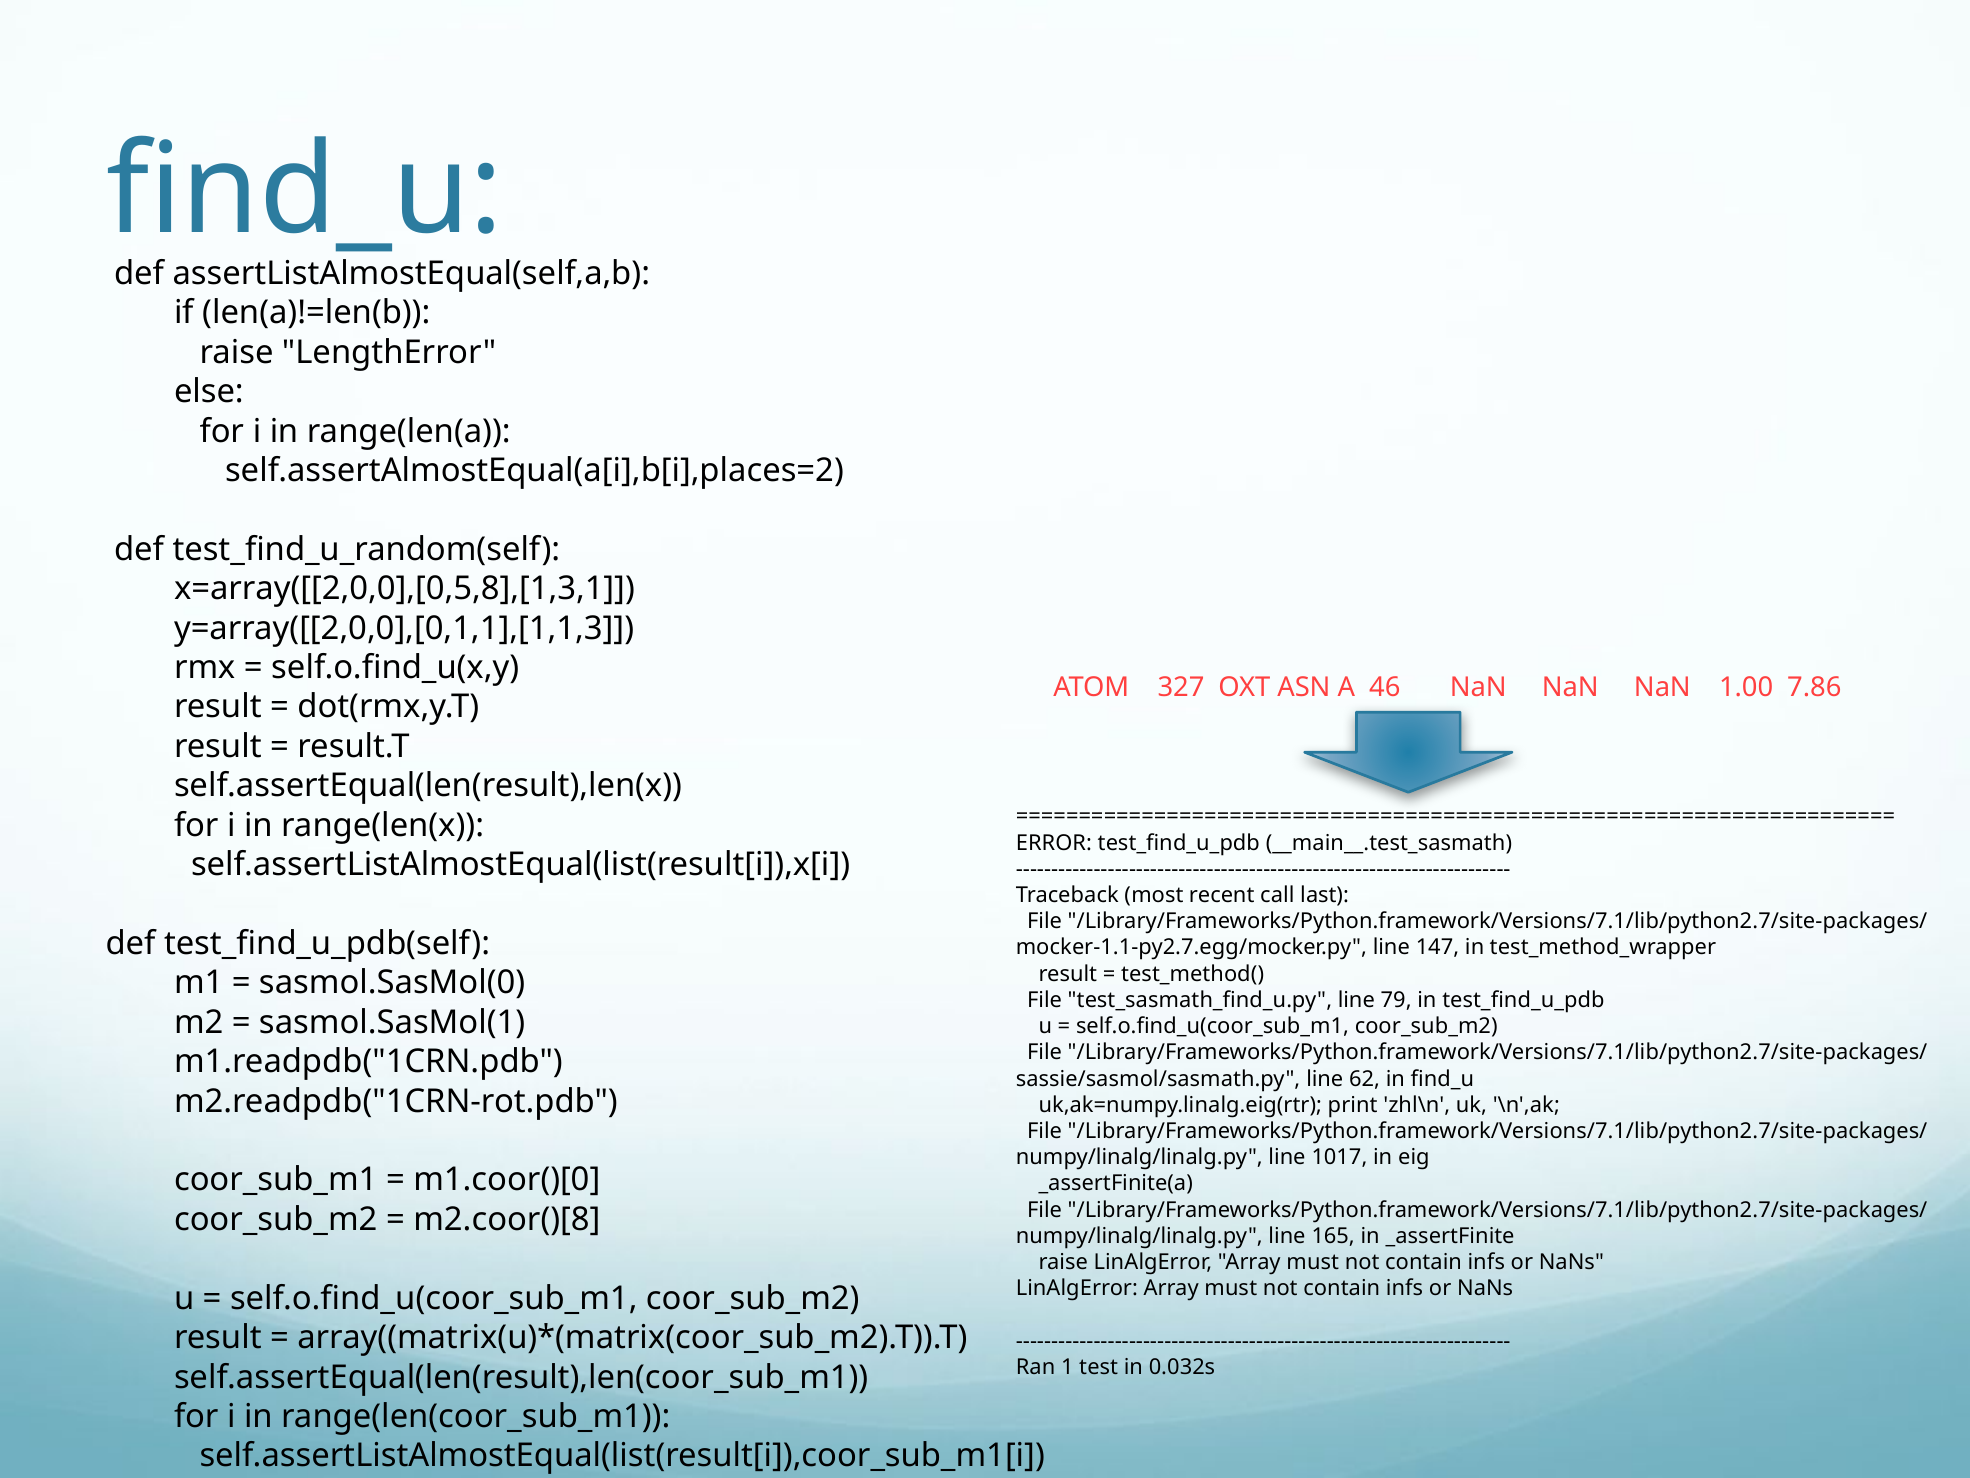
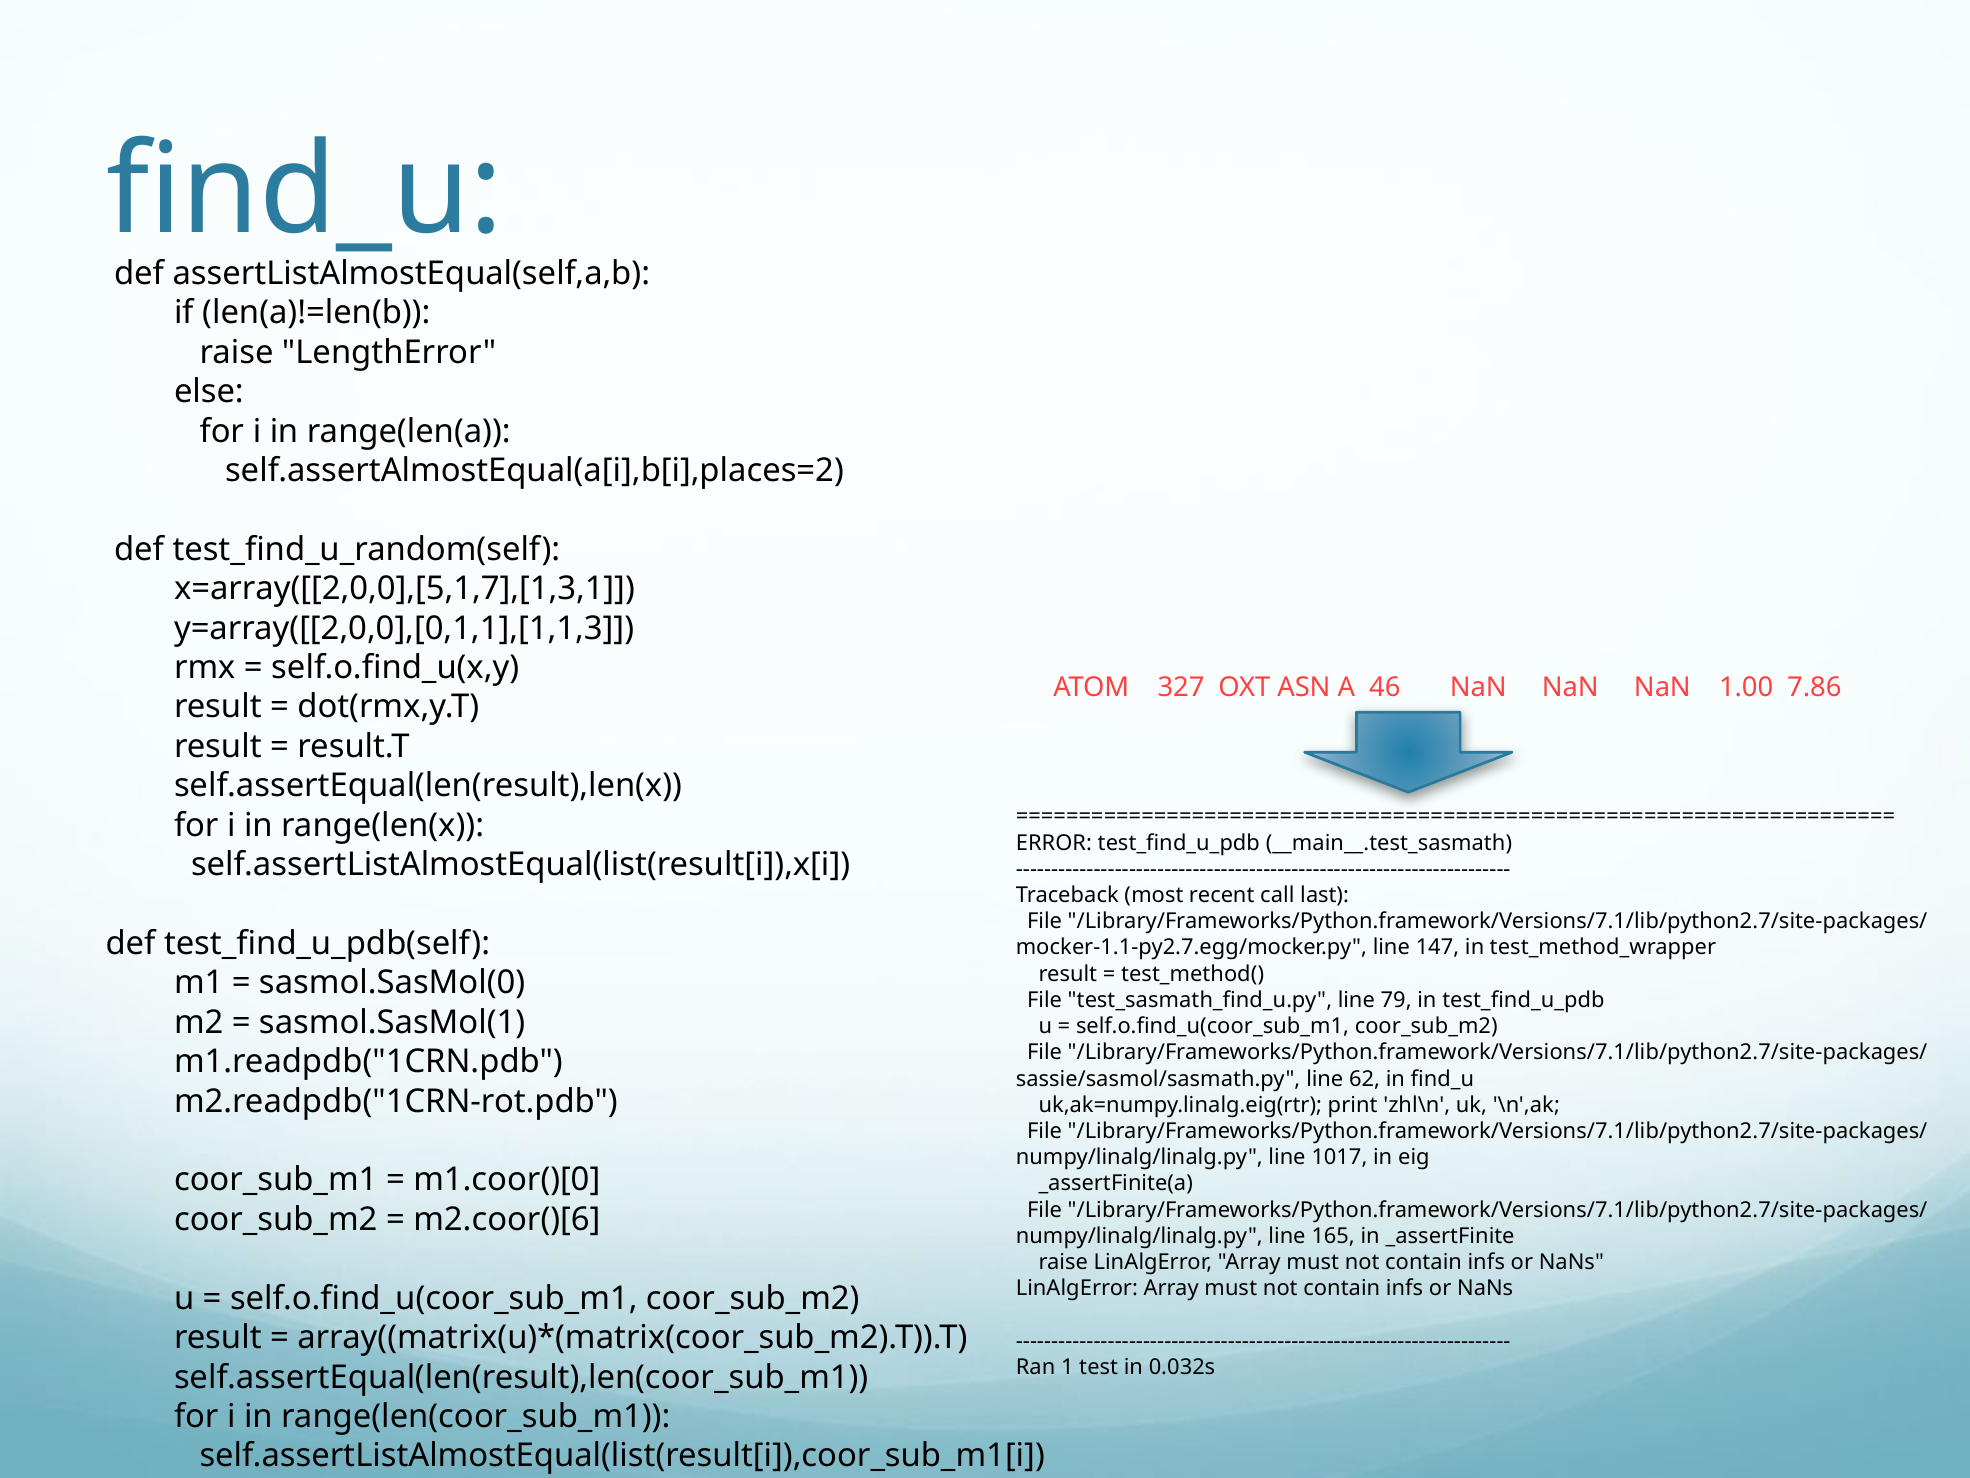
x=array([[2,0,0],[0,5,8],[1,3,1: x=array([[2,0,0],[0,5,8],[1,3,1 -> x=array([[2,0,0],[5,1,7],[1,3,1
m2.coor()[8: m2.coor()[8 -> m2.coor()[6
